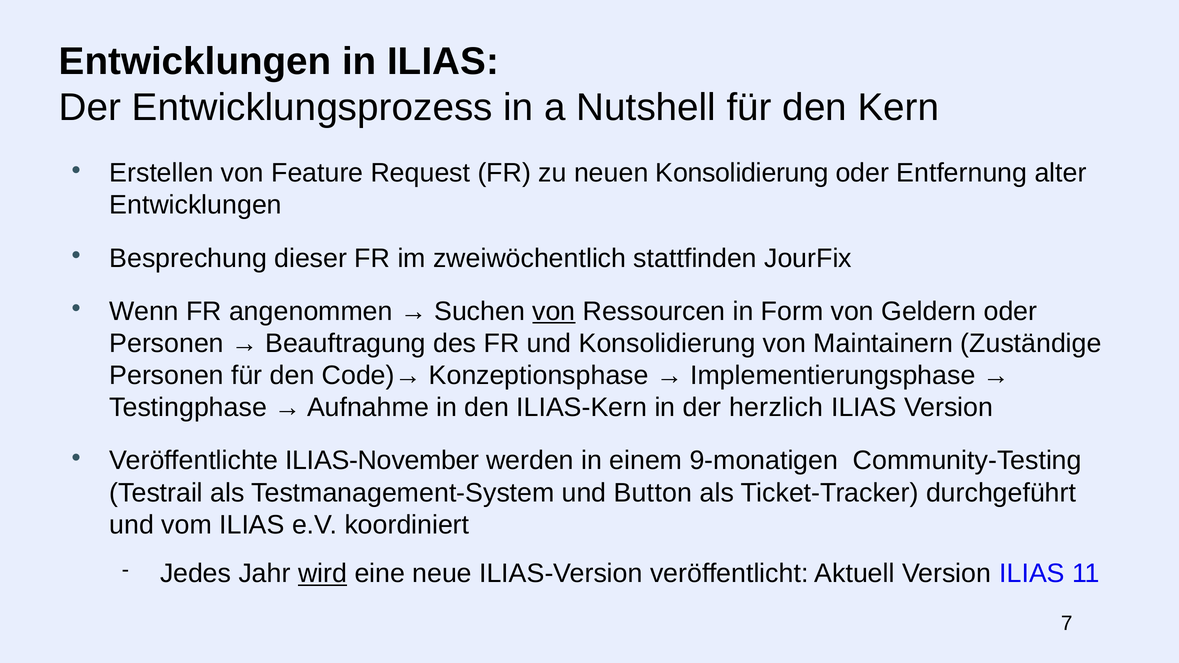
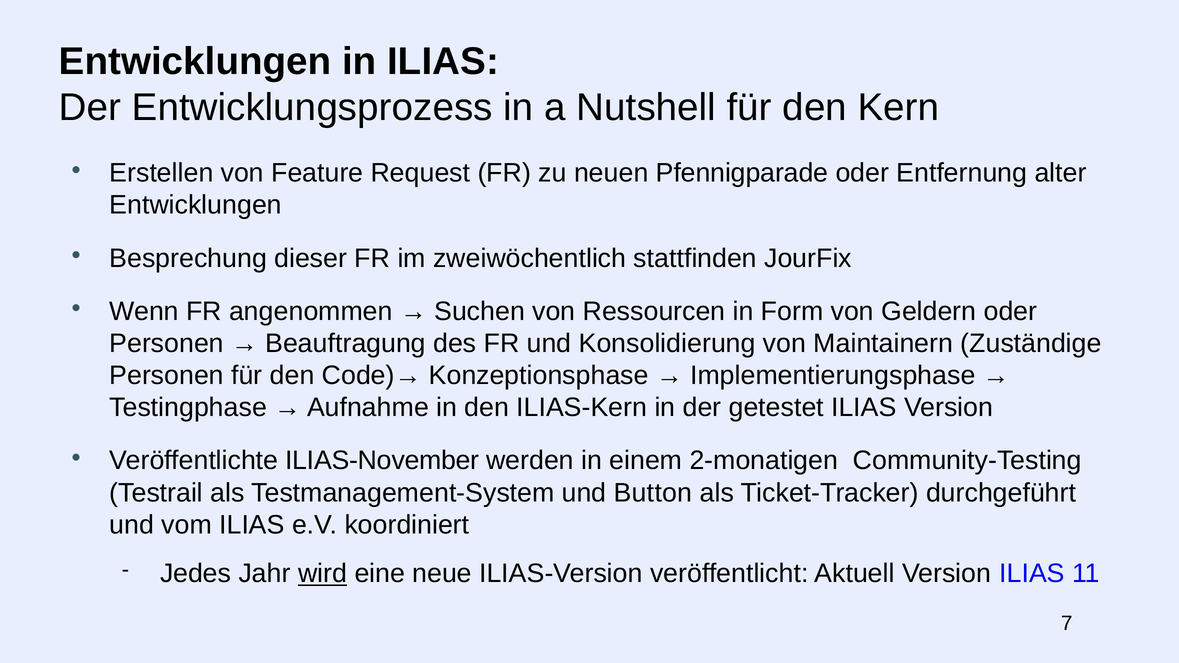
neuen Konsolidierung: Konsolidierung -> Pfennigparade
von at (554, 311) underline: present -> none
herzlich: herzlich -> getestet
9-monatigen: 9-monatigen -> 2-monatigen
